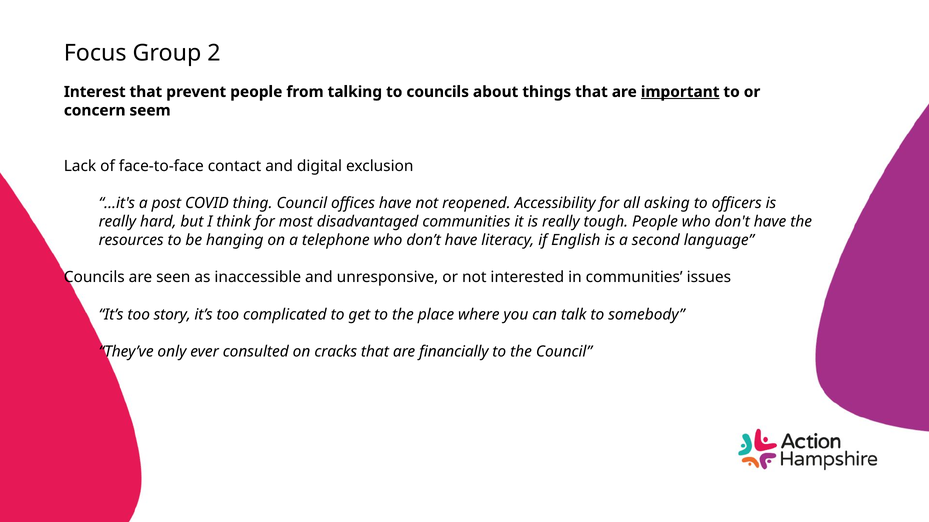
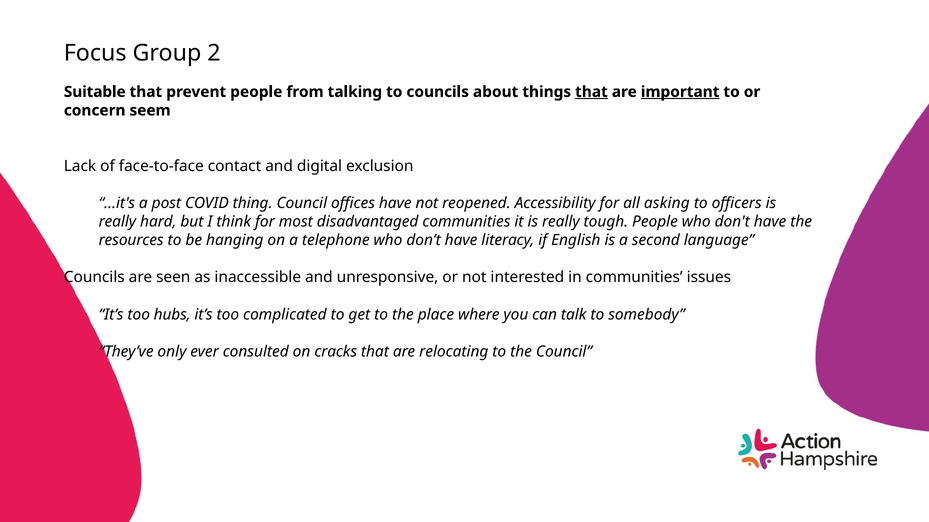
Interest: Interest -> Suitable
that at (591, 92) underline: none -> present
story: story -> hubs
financially: financially -> relocating
